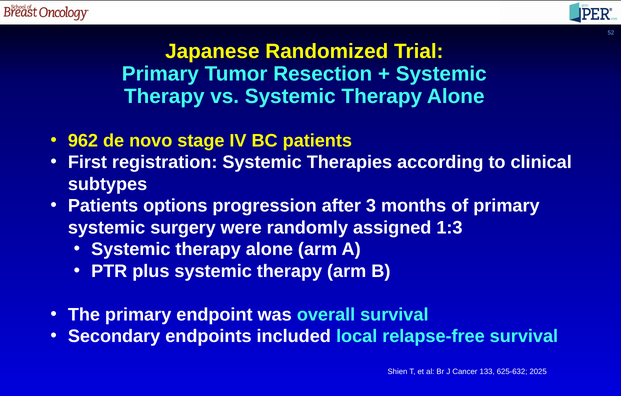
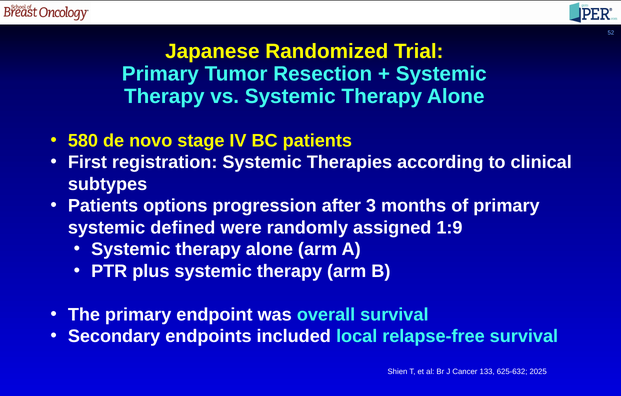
962: 962 -> 580
surgery: surgery -> defined
1:3: 1:3 -> 1:9
